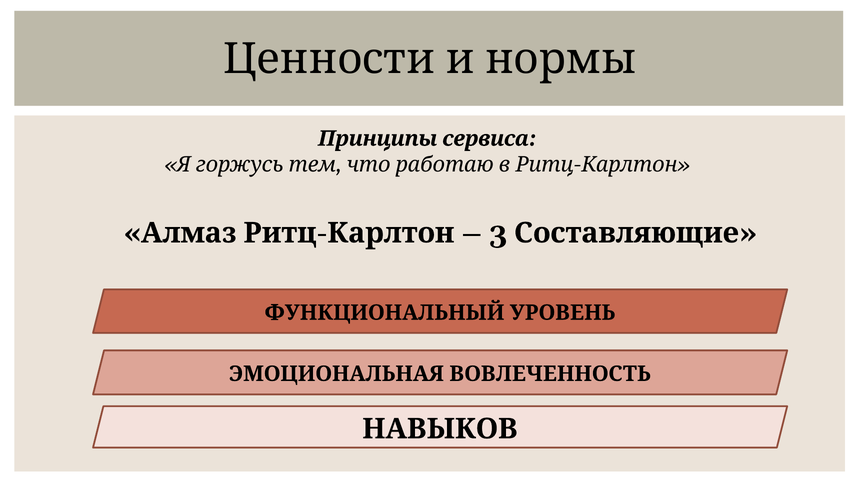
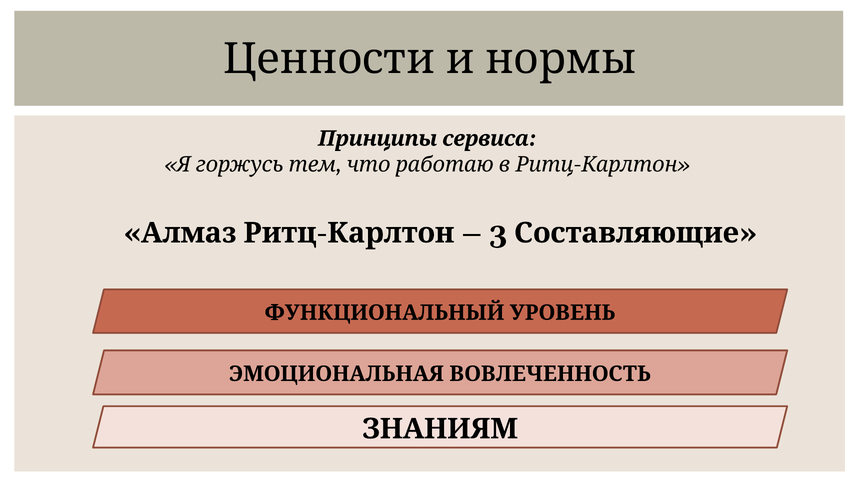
НАВЫКОВ: НАВЫКОВ -> ЗНАНИЯМ
